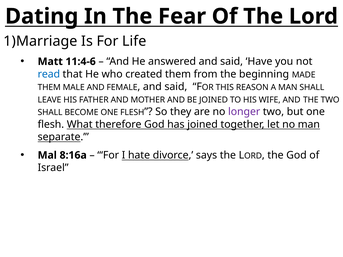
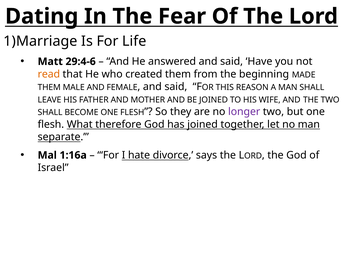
11:4-6: 11:4-6 -> 29:4-6
read colour: blue -> orange
8:16a: 8:16a -> 1:16a
